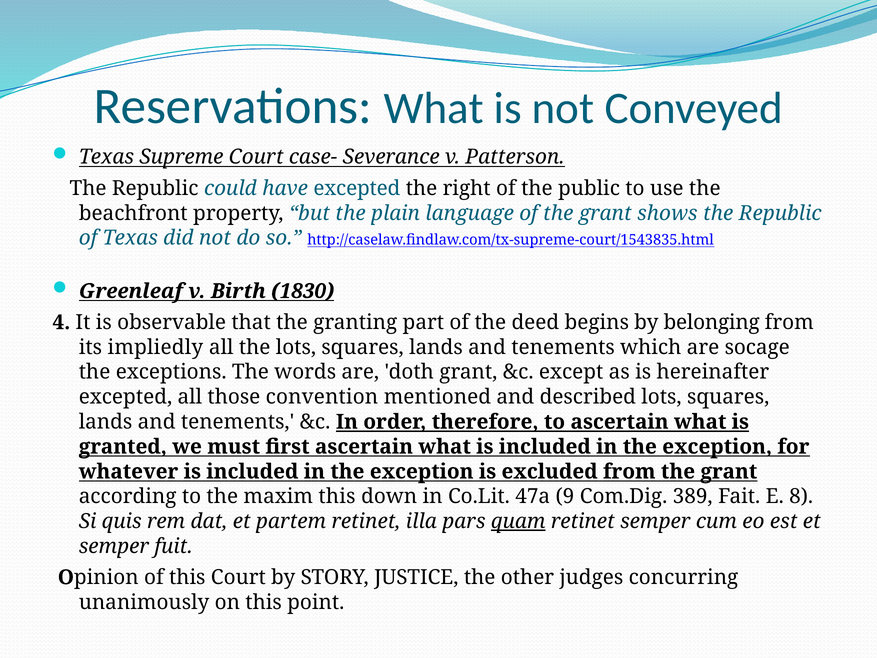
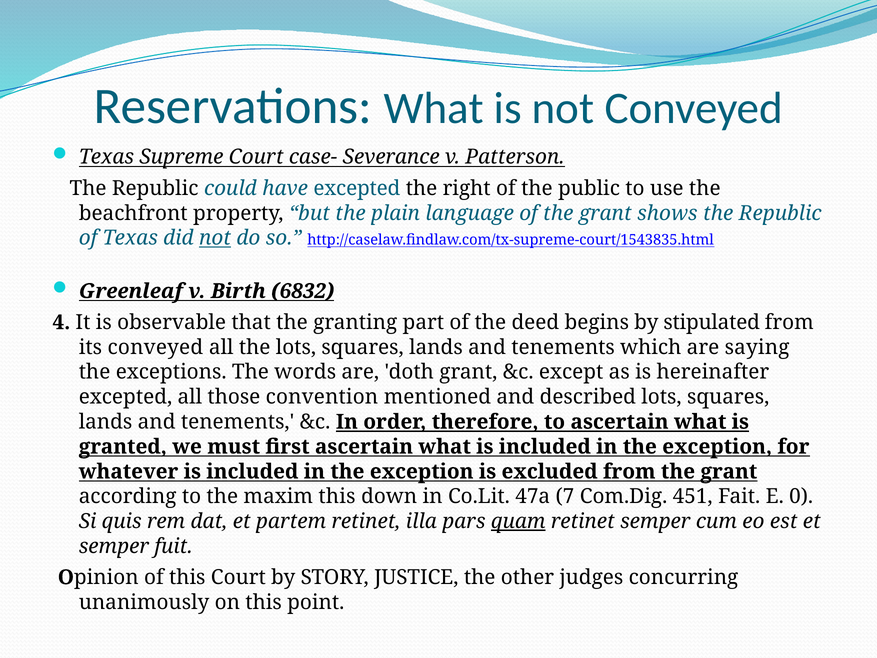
not at (215, 238) underline: none -> present
1830: 1830 -> 6832
belonging: belonging -> stipulated
its impliedly: impliedly -> conveyed
socage: socage -> saying
9: 9 -> 7
389: 389 -> 451
8: 8 -> 0
